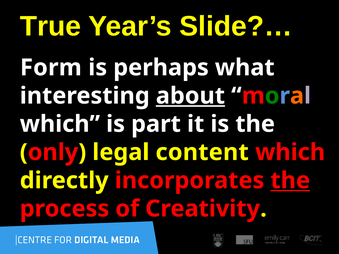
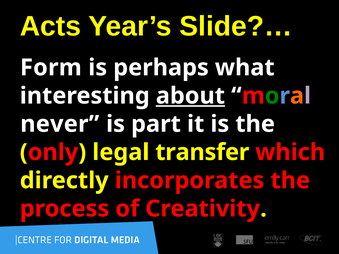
True: True -> Acts
which at (60, 124): which -> never
content: content -> transfer
the at (290, 181) underline: present -> none
